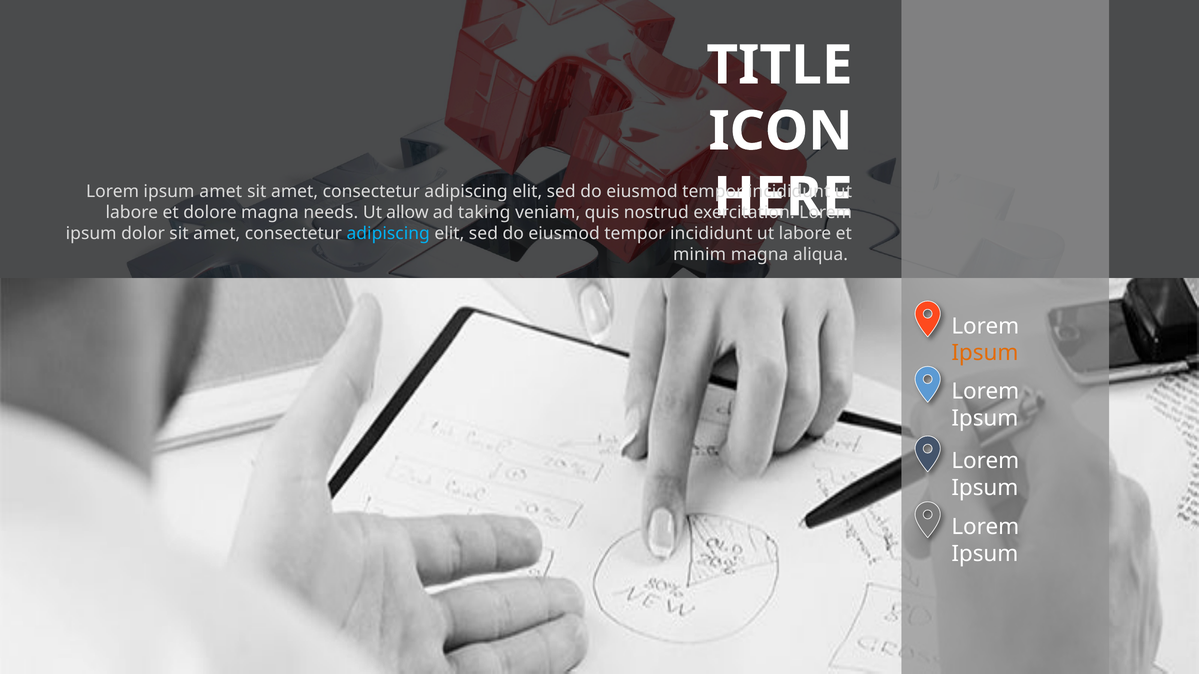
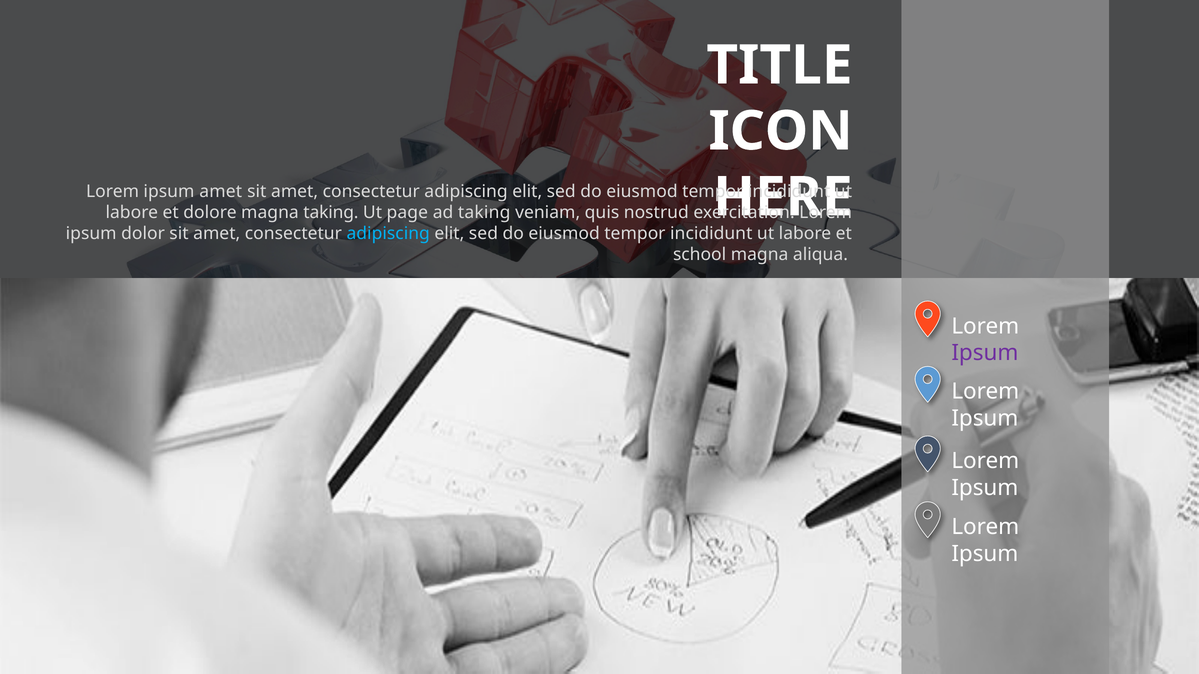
magna needs: needs -> taking
allow: allow -> page
minim: minim -> school
Ipsum at (985, 353) colour: orange -> purple
